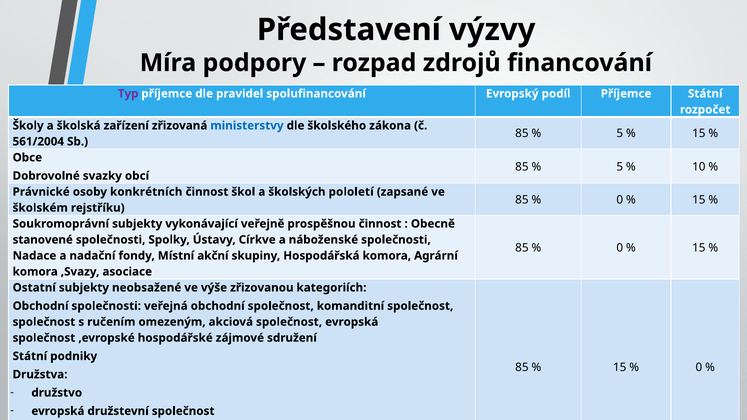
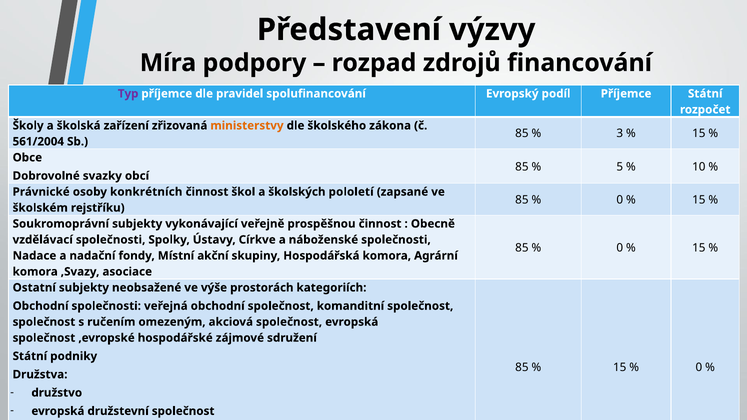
ministerstvy colour: blue -> orange
5 at (620, 134): 5 -> 3
stanovené: stanovené -> vzdělávací
zřizovanou: zřizovanou -> prostorách
